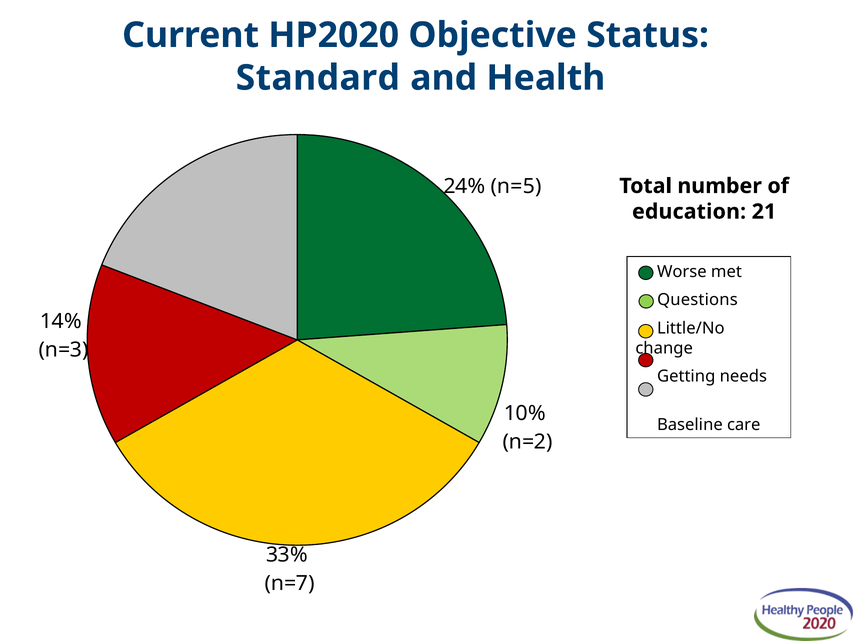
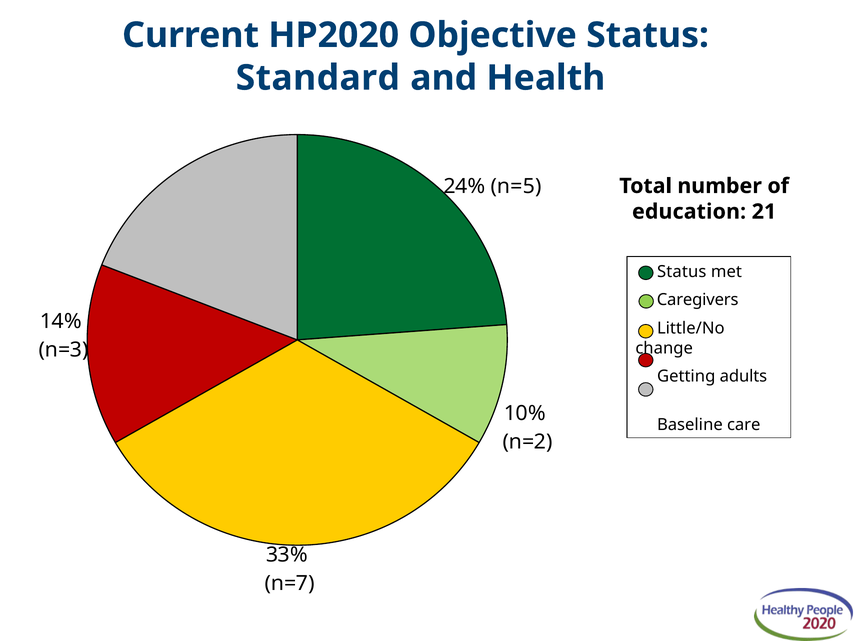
Worse at (682, 272): Worse -> Status
Questions: Questions -> Caregivers
needs: needs -> adults
